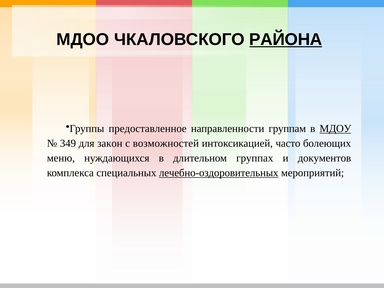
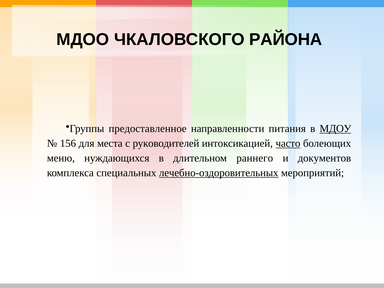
РАЙОНА underline: present -> none
группам: группам -> питания
349: 349 -> 156
закон: закон -> места
возможностей: возможностей -> руководителей
часто underline: none -> present
группах: группах -> раннего
